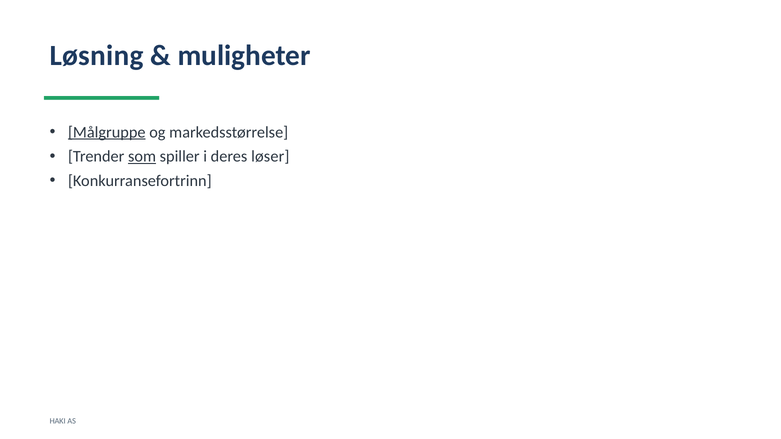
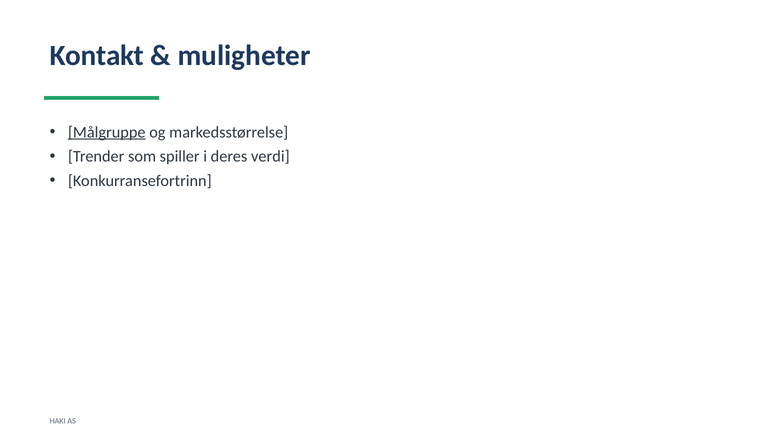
Løsning: Løsning -> Kontakt
som underline: present -> none
løser: løser -> verdi
